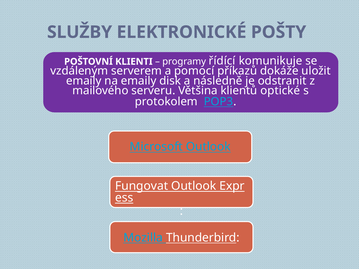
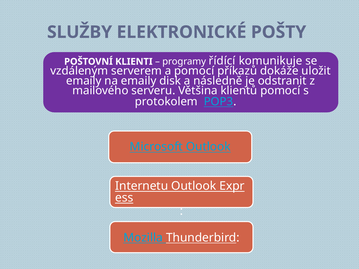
klientů optické: optické -> pomocí
Fungovat: Fungovat -> Internetu
